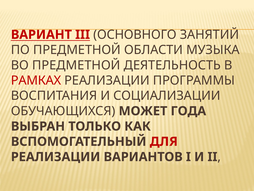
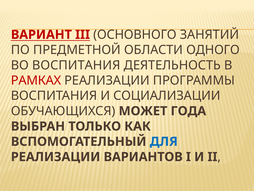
МУЗЫКА: МУЗЫКА -> ОДНОГО
ВО ПРЕДМЕТНОЙ: ПРЕДМЕТНОЙ -> ВОСПИТАНИЯ
ДЛЯ colour: red -> blue
